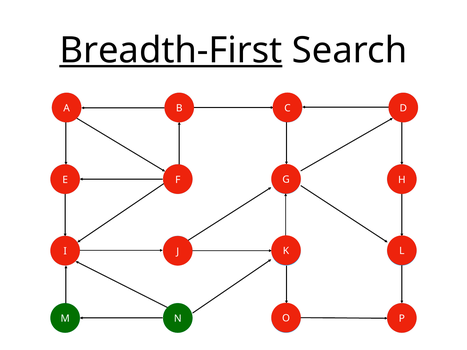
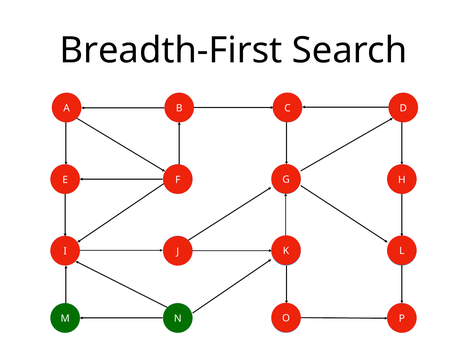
Breadth-First underline: present -> none
